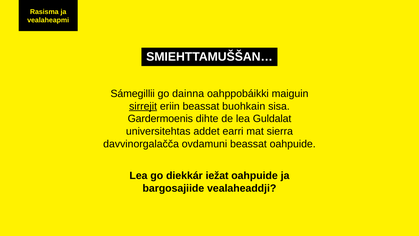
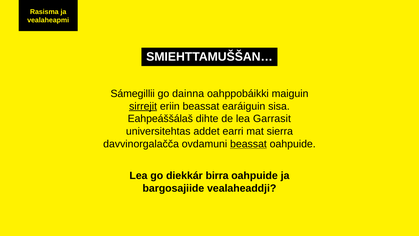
buohkain: buohkain -> earáiguin
Gardermoenis: Gardermoenis -> Eahpeáššálaš
Guldalat: Guldalat -> Garrasit
beassat at (248, 144) underline: none -> present
iežat: iežat -> birra
